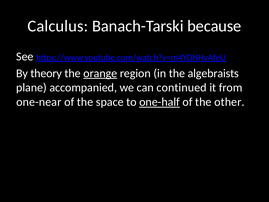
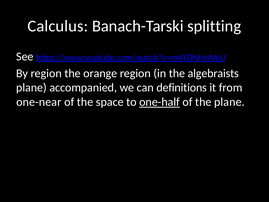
because: because -> splitting
By theory: theory -> region
orange underline: present -> none
continued: continued -> definitions
the other: other -> plane
